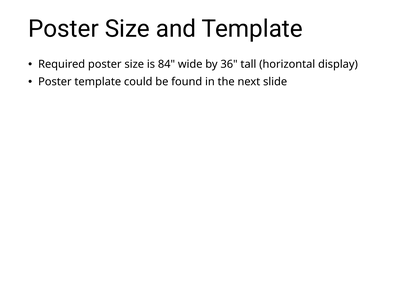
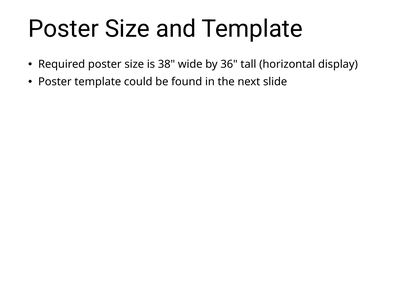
84: 84 -> 38
